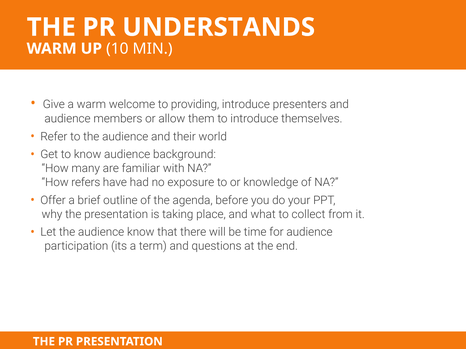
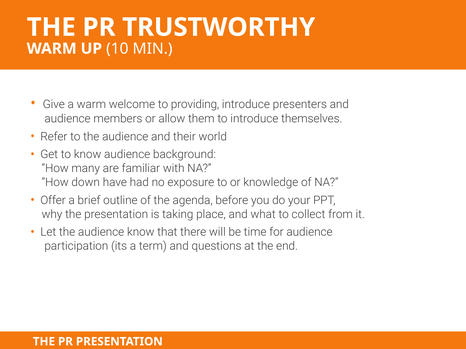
UNDERSTANDS: UNDERSTANDS -> TRUSTWORTHY
refers: refers -> down
